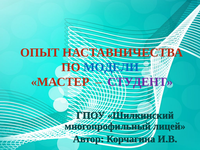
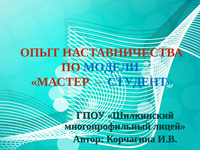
СТУДЕНТ colour: purple -> blue
